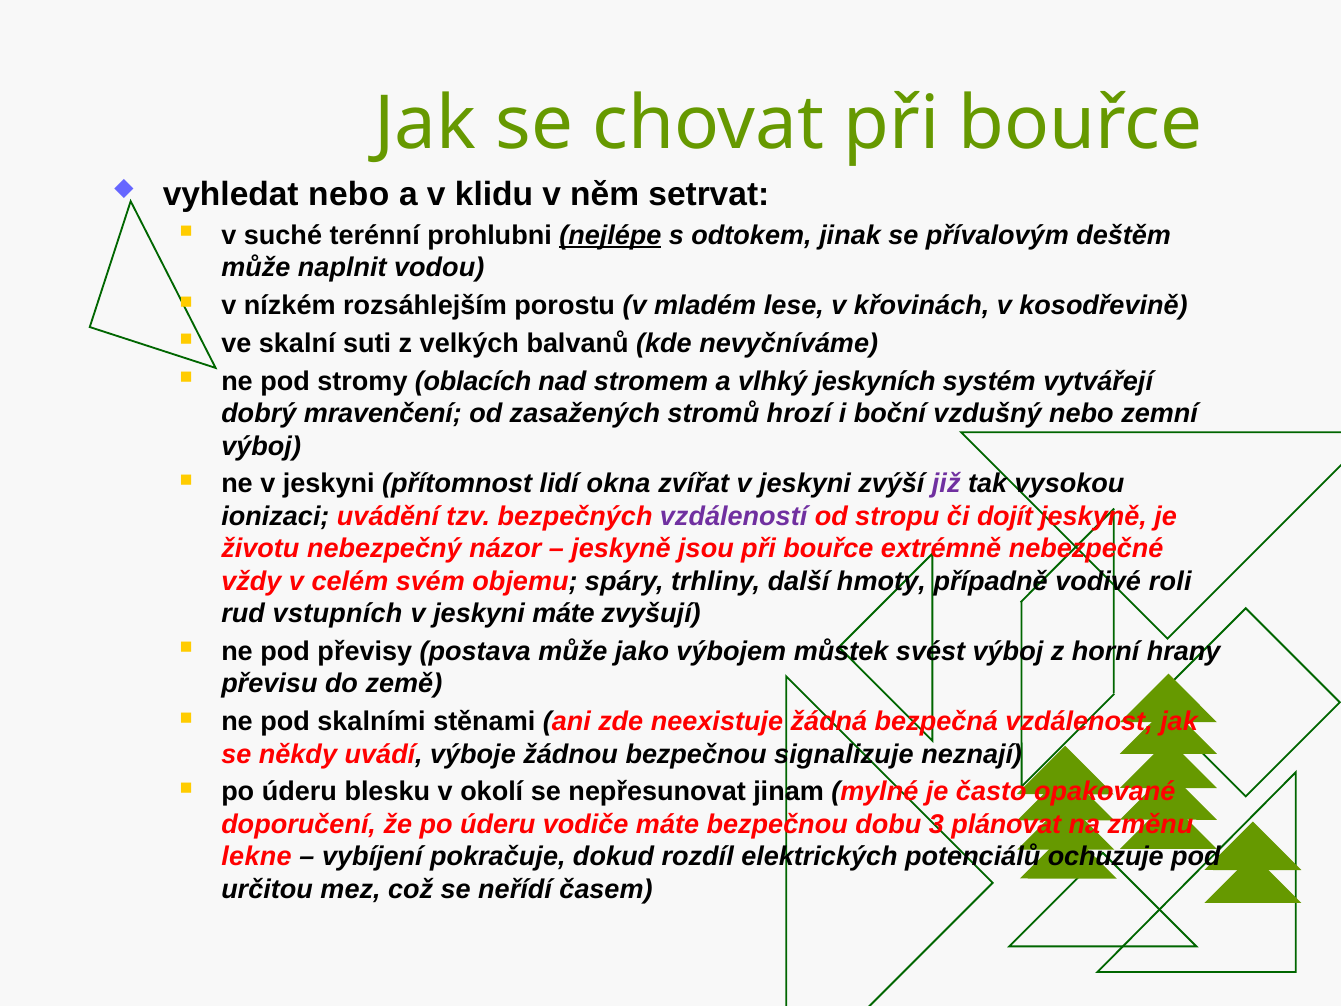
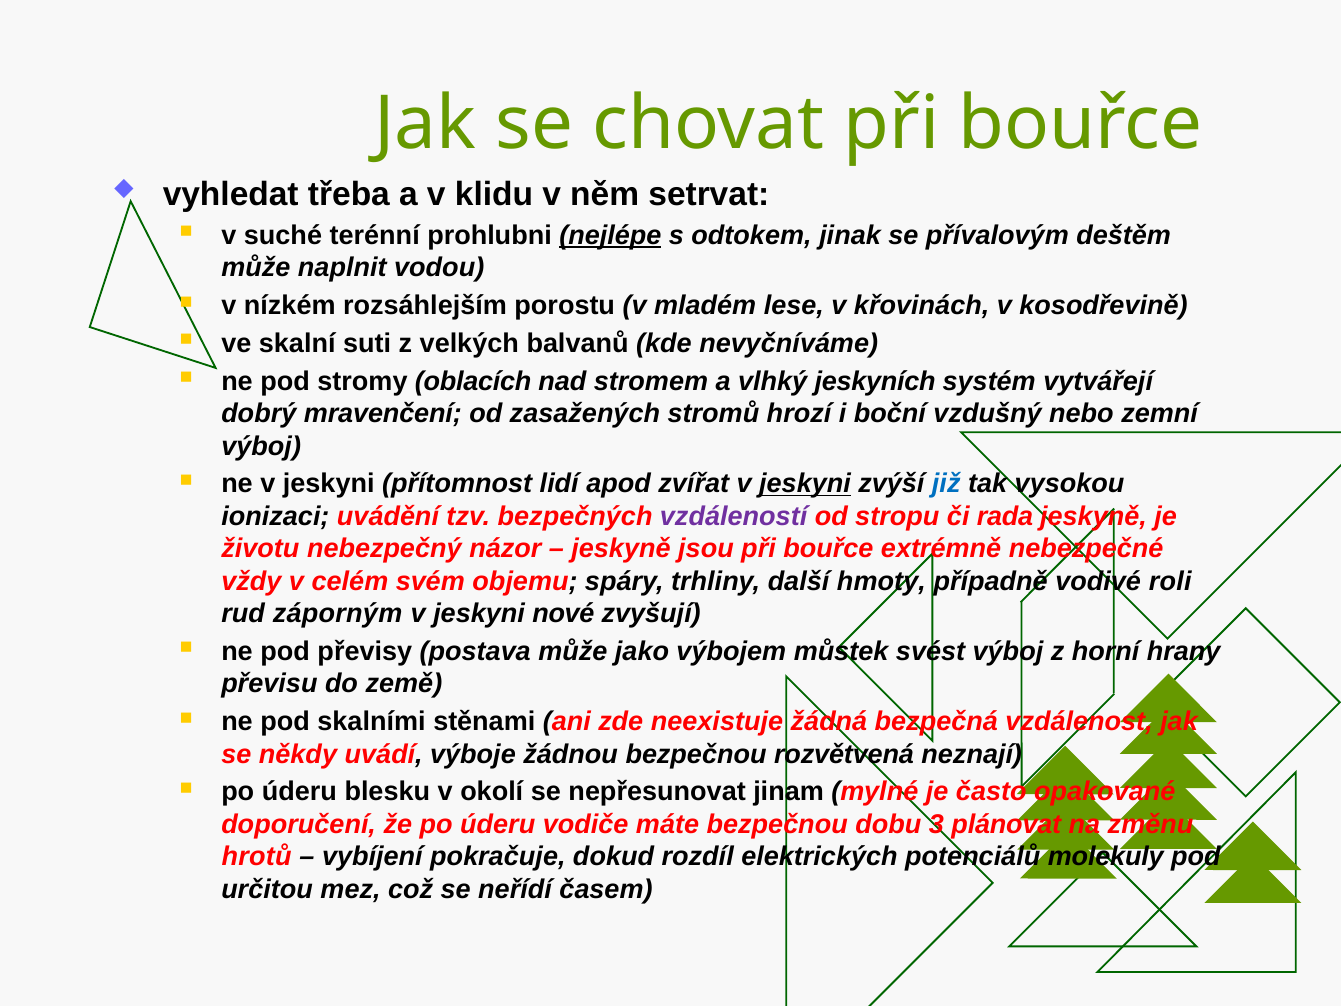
vyhledat nebo: nebo -> třeba
okna: okna -> apod
jeskyni at (805, 484) underline: none -> present
již colour: purple -> blue
dojít: dojít -> rada
vstupních: vstupních -> záporným
jeskyni máte: máte -> nové
signalizuje: signalizuje -> rozvětvená
lekne: lekne -> hrotů
ochuzuje: ochuzuje -> molekuly
